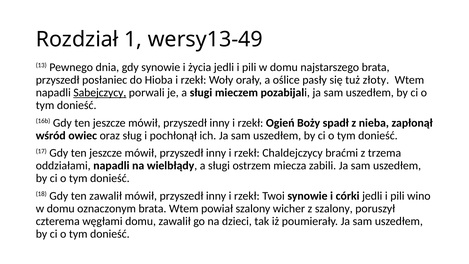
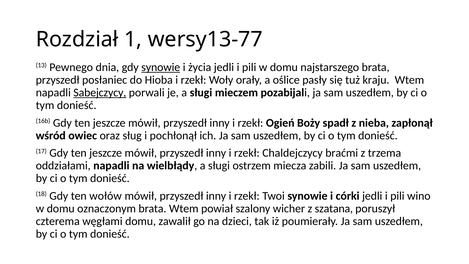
wersy13-49: wersy13-49 -> wersy13-77
synowie at (161, 67) underline: none -> present
złoty: złoty -> kraju
ten zawalił: zawalił -> wołów
z szalony: szalony -> szatana
